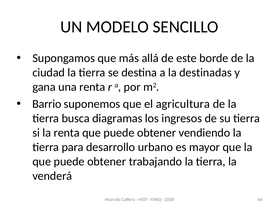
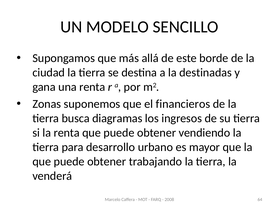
Barrio: Barrio -> Zonas
agricultura: agricultura -> financieros
